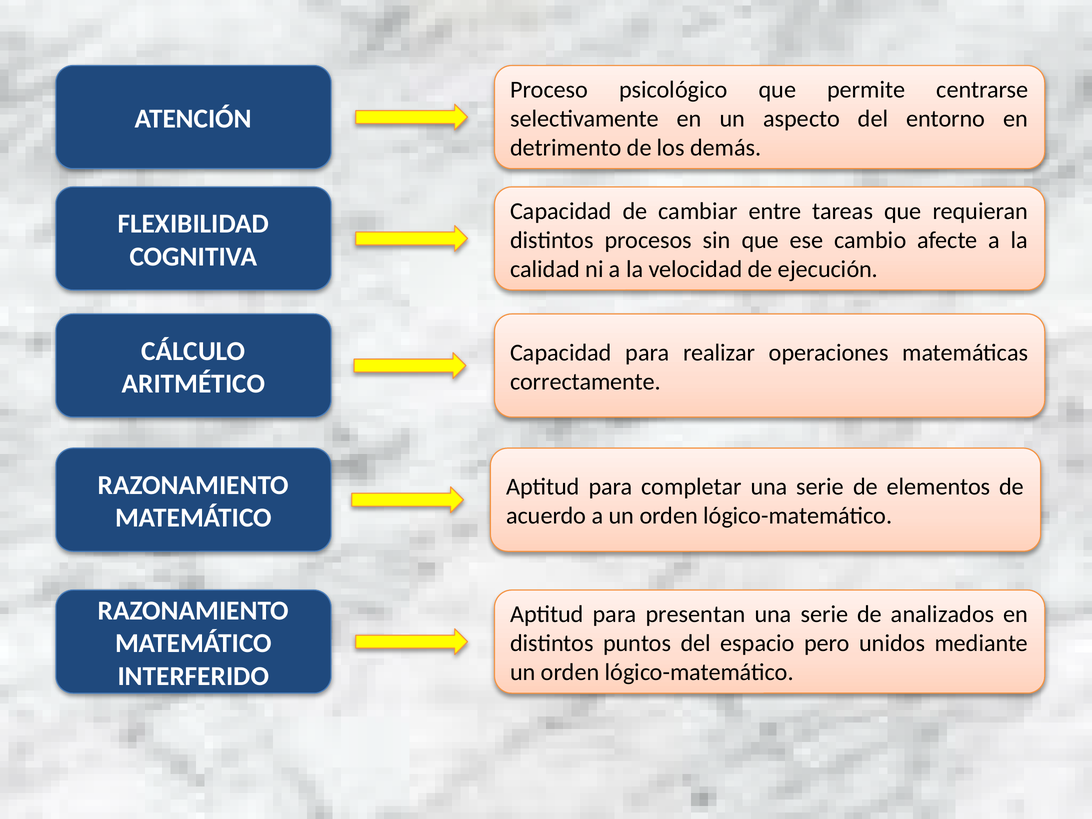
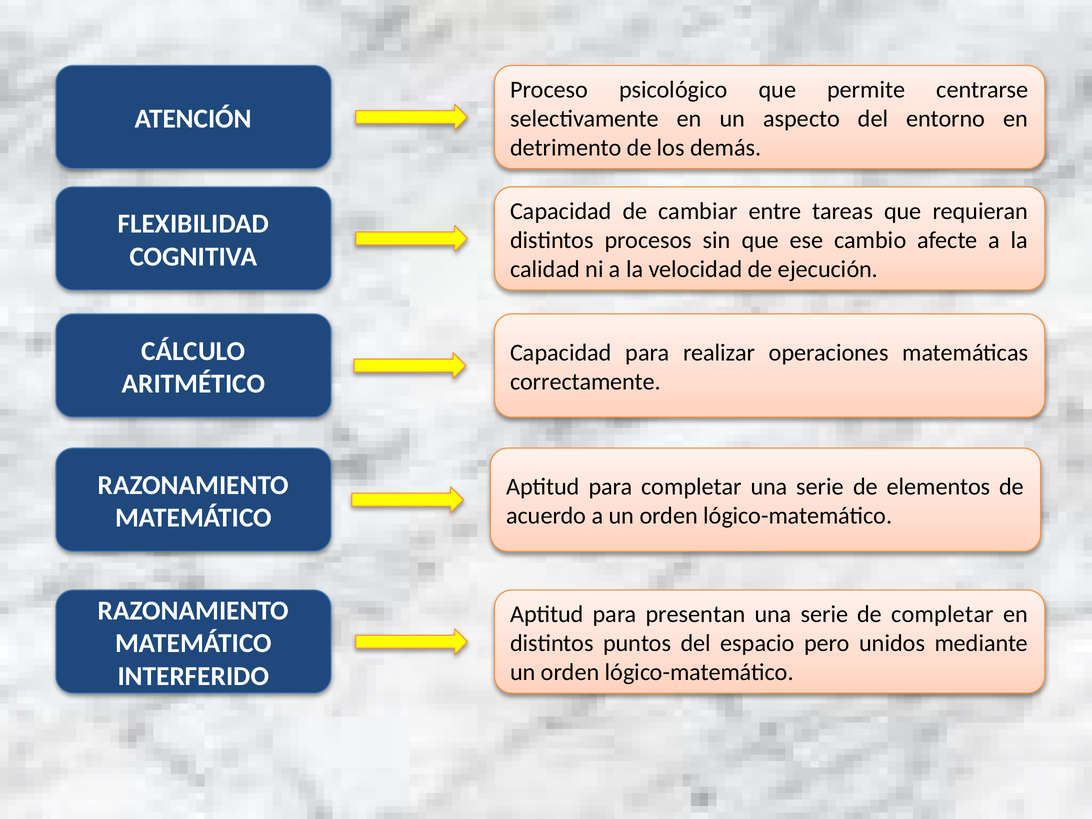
de analizados: analizados -> completar
